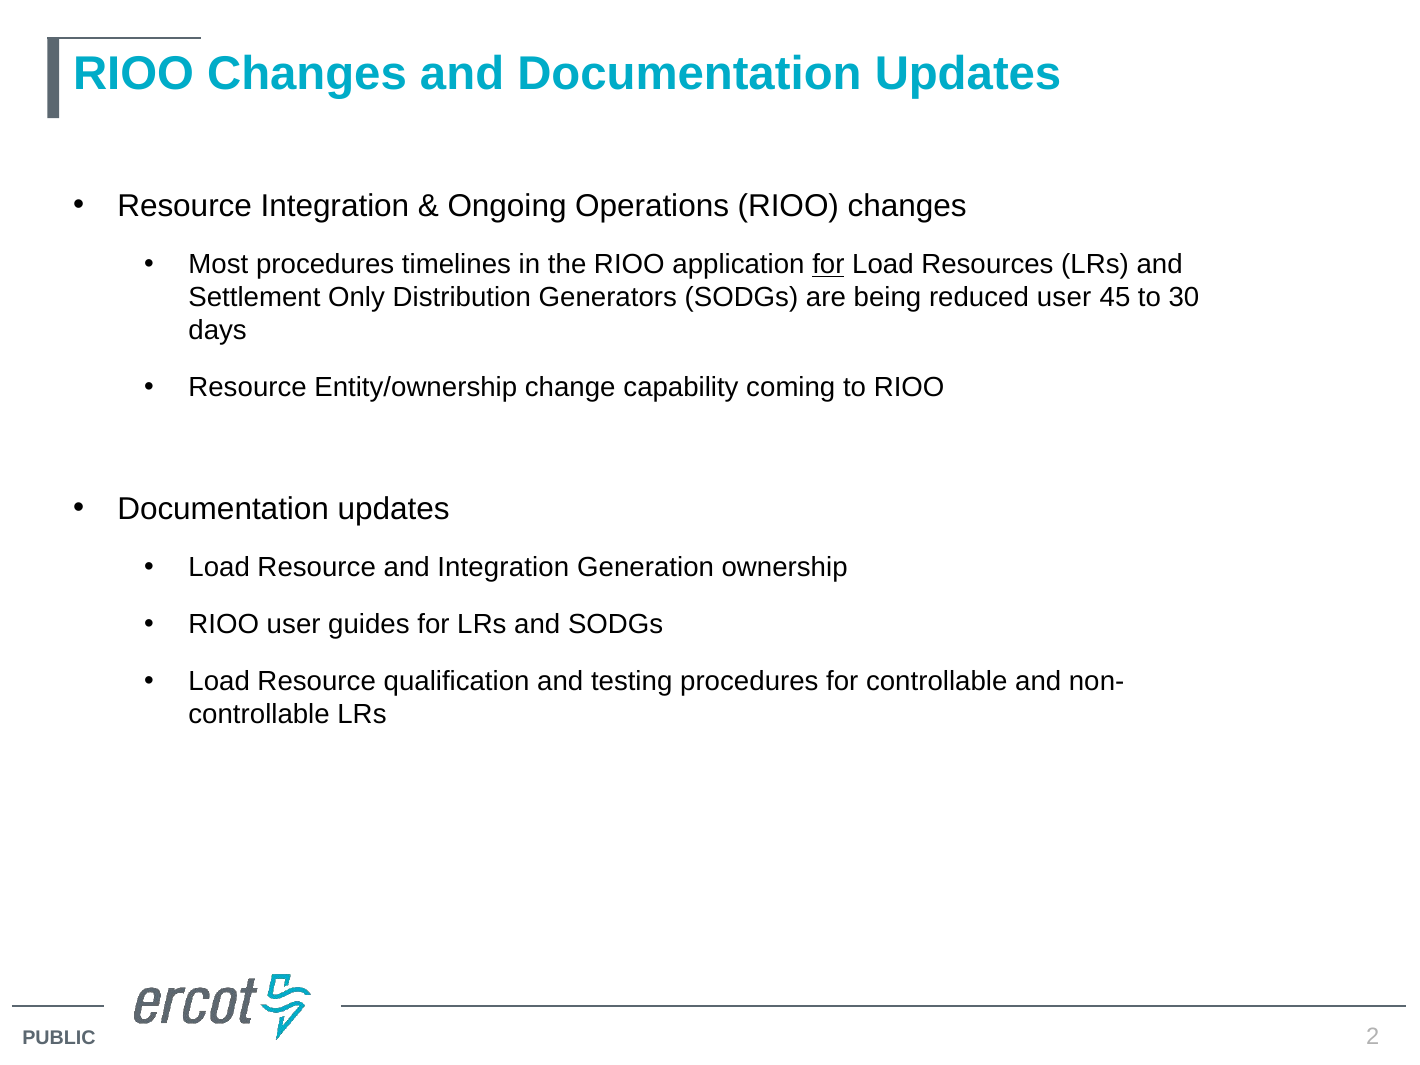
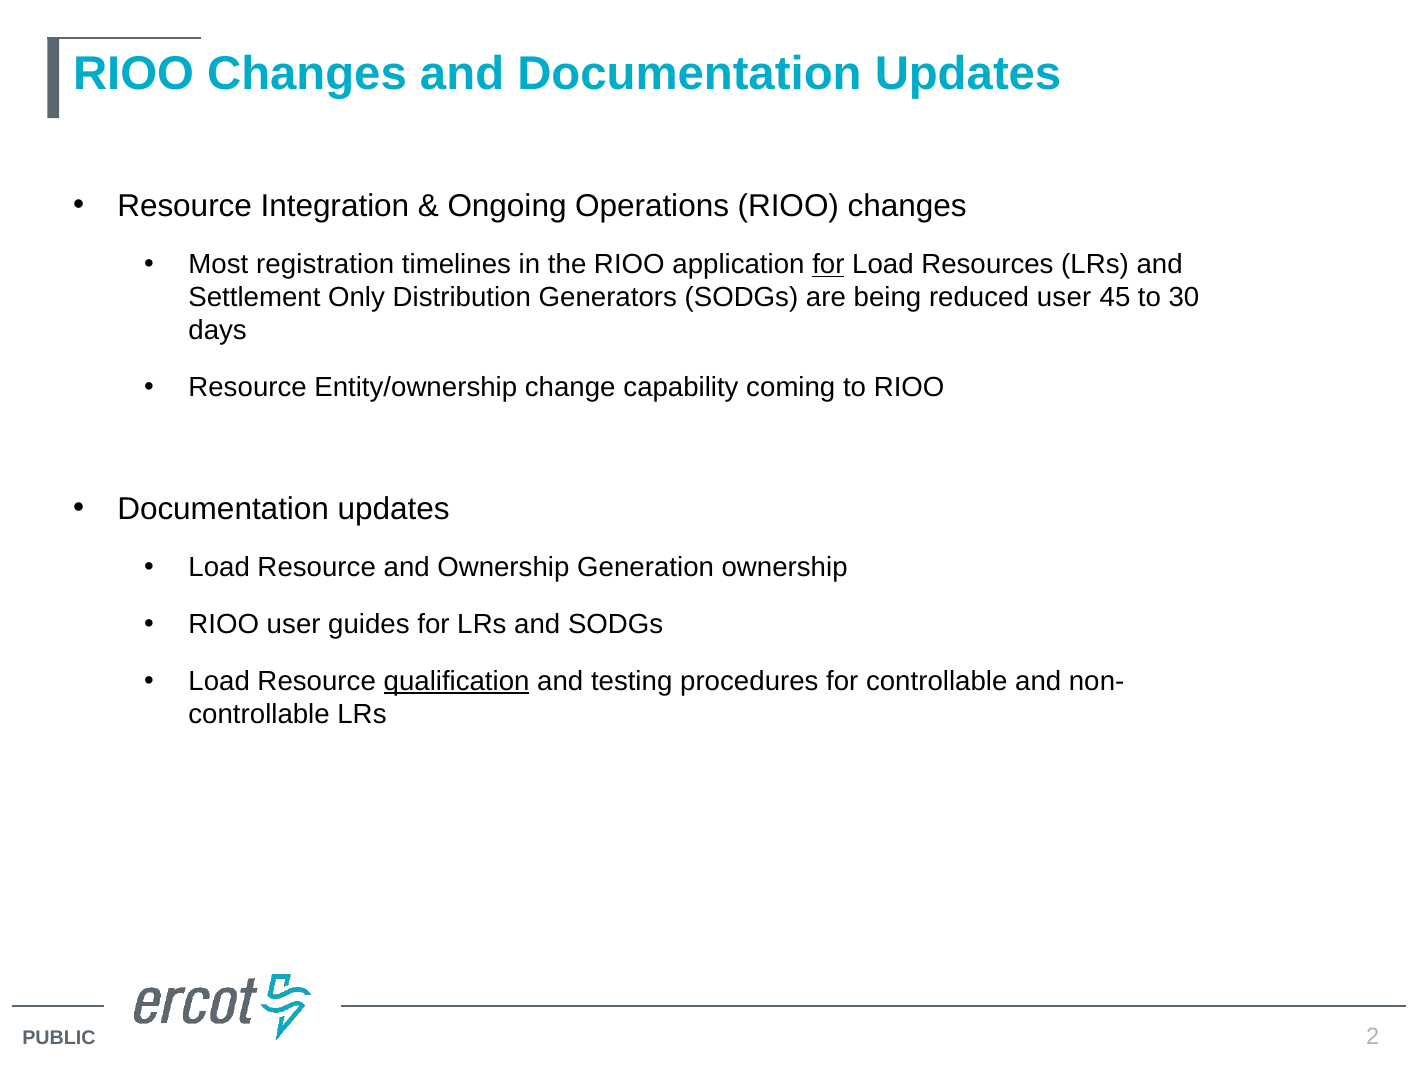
Most procedures: procedures -> registration
and Integration: Integration -> Ownership
qualification underline: none -> present
